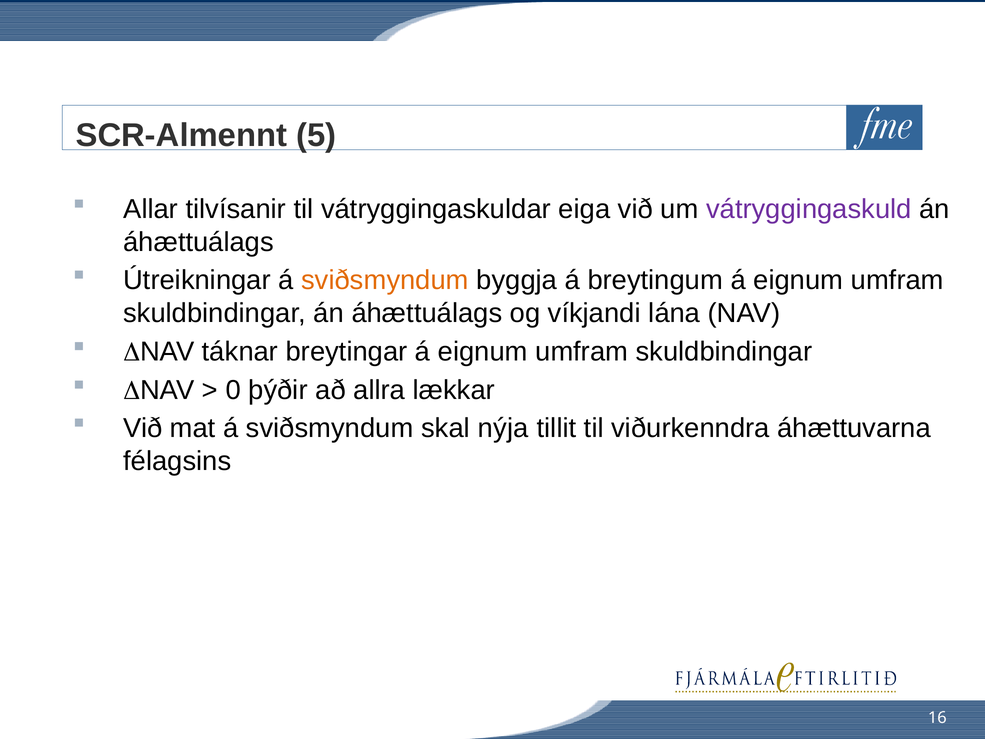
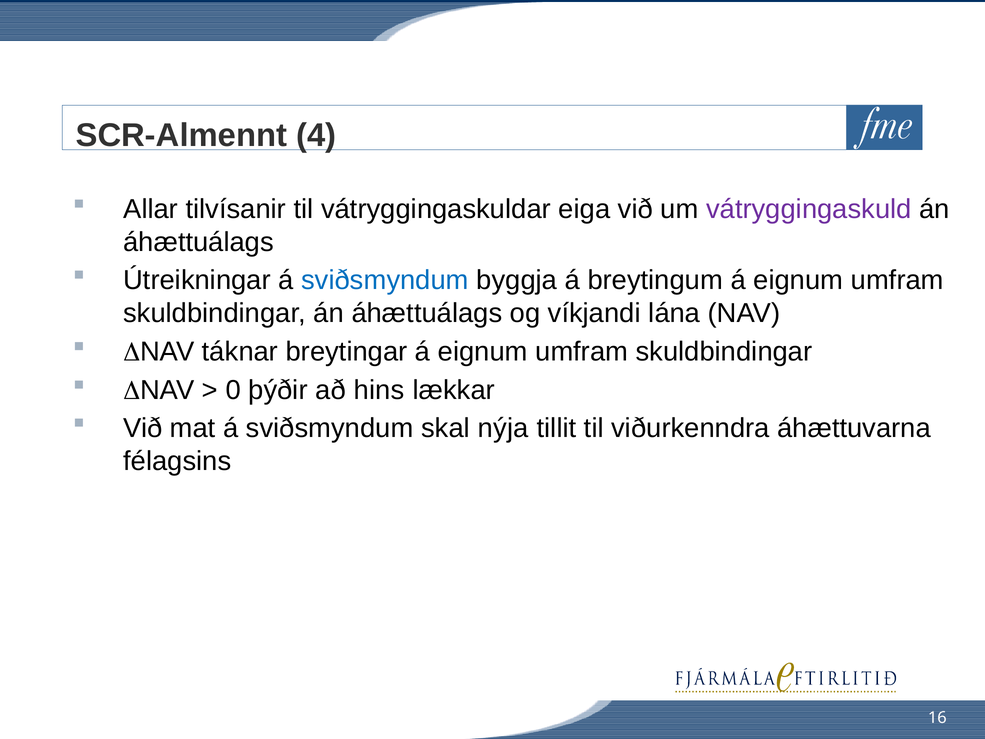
5: 5 -> 4
sviðsmyndum at (385, 280) colour: orange -> blue
allra: allra -> hins
